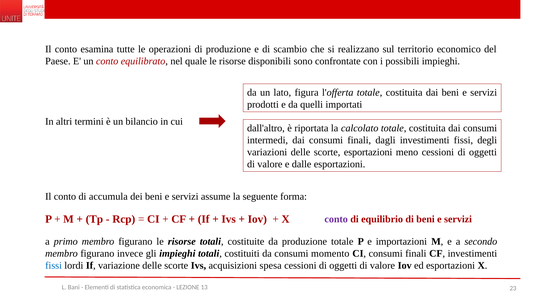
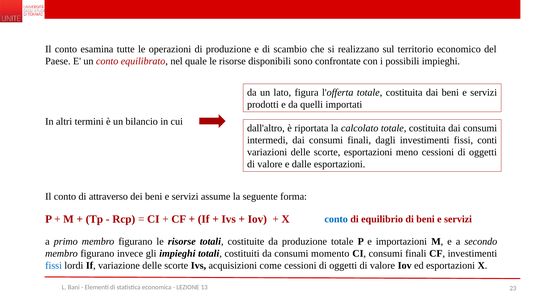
degli: degli -> conti
accumula: accumula -> attraverso
conto at (336, 219) colour: purple -> blue
spesa: spesa -> come
